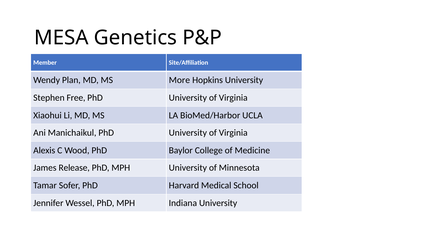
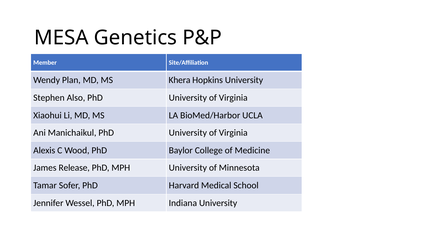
More: More -> Khera
Free: Free -> Also
